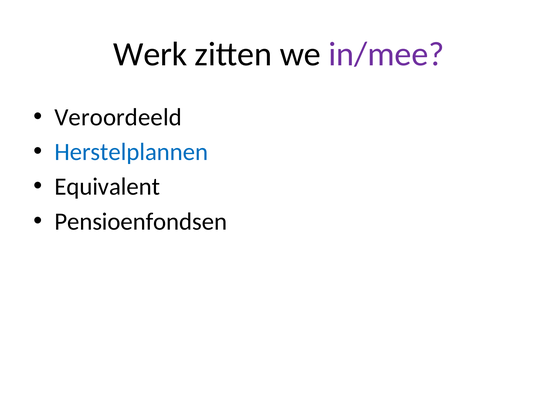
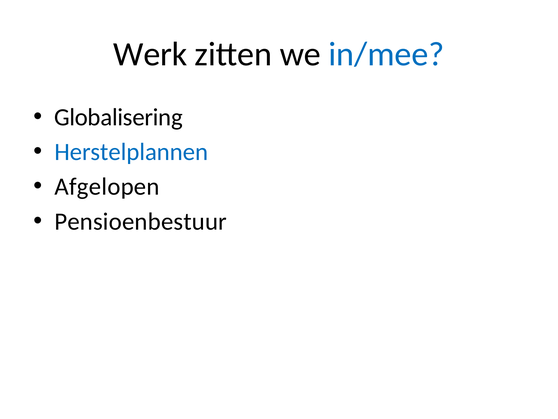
in/mee colour: purple -> blue
Veroordeeld: Veroordeeld -> Globalisering
Equivalent: Equivalent -> Afgelopen
Pensioenfondsen: Pensioenfondsen -> Pensioenbestuur
